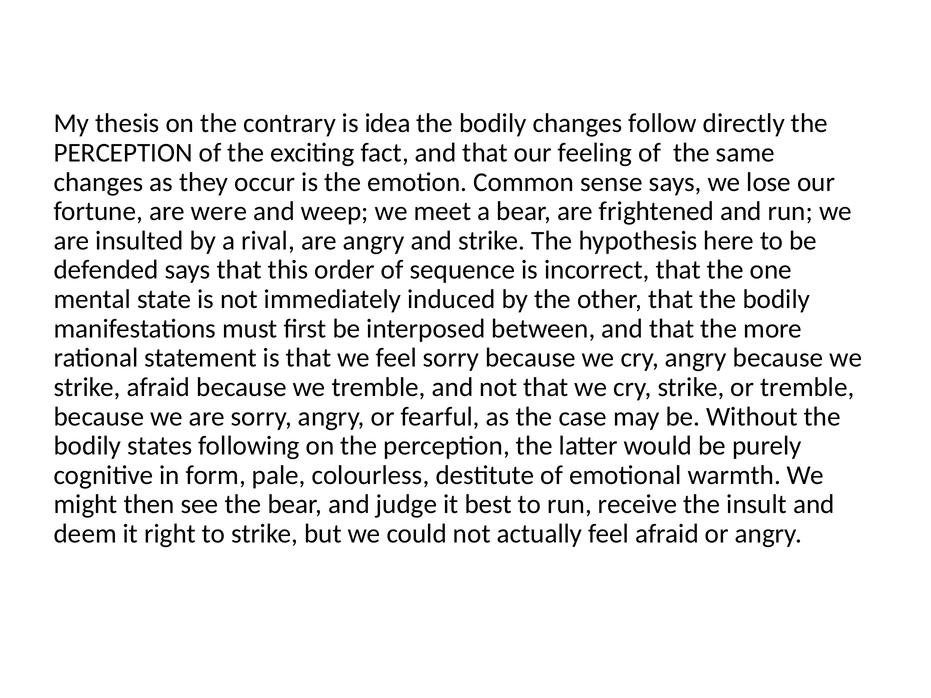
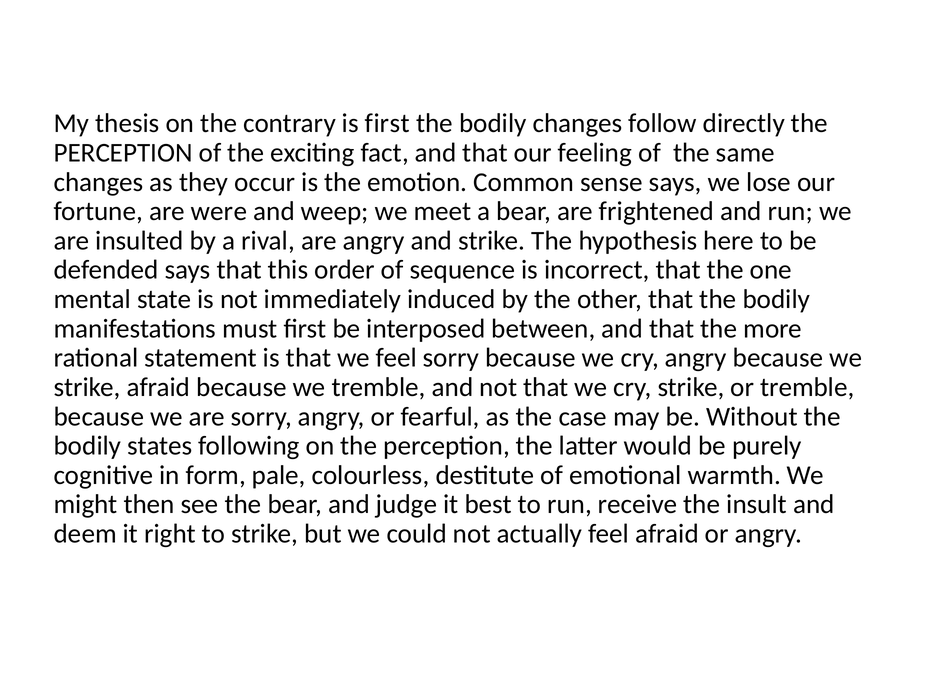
is idea: idea -> first
